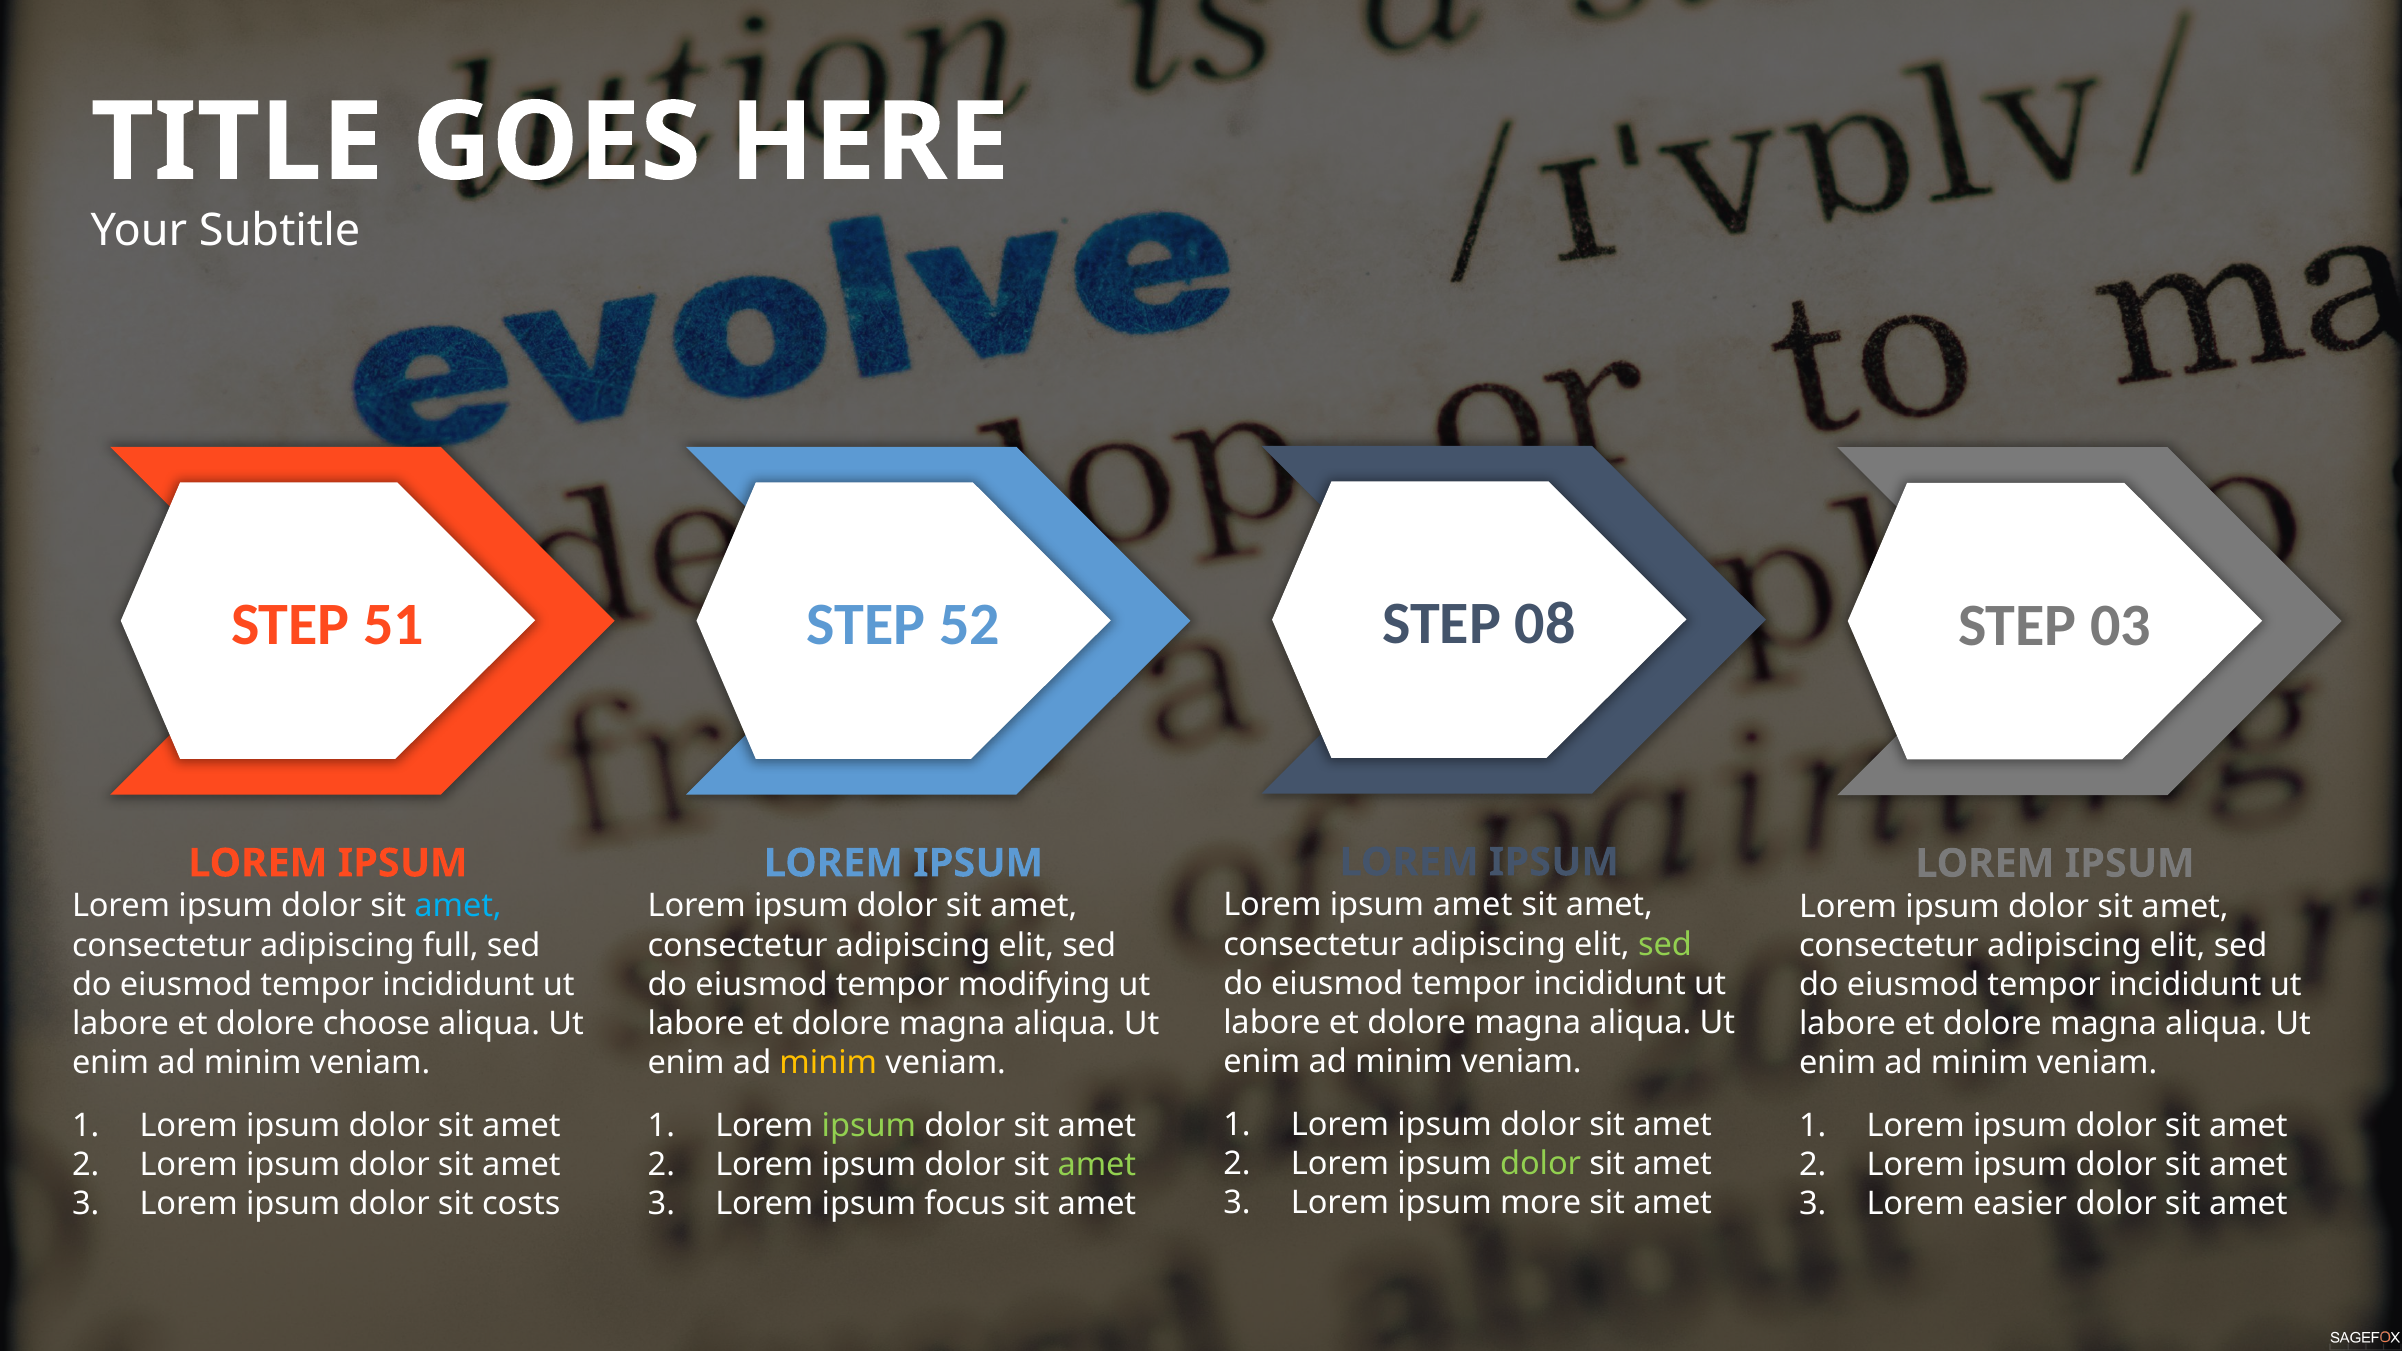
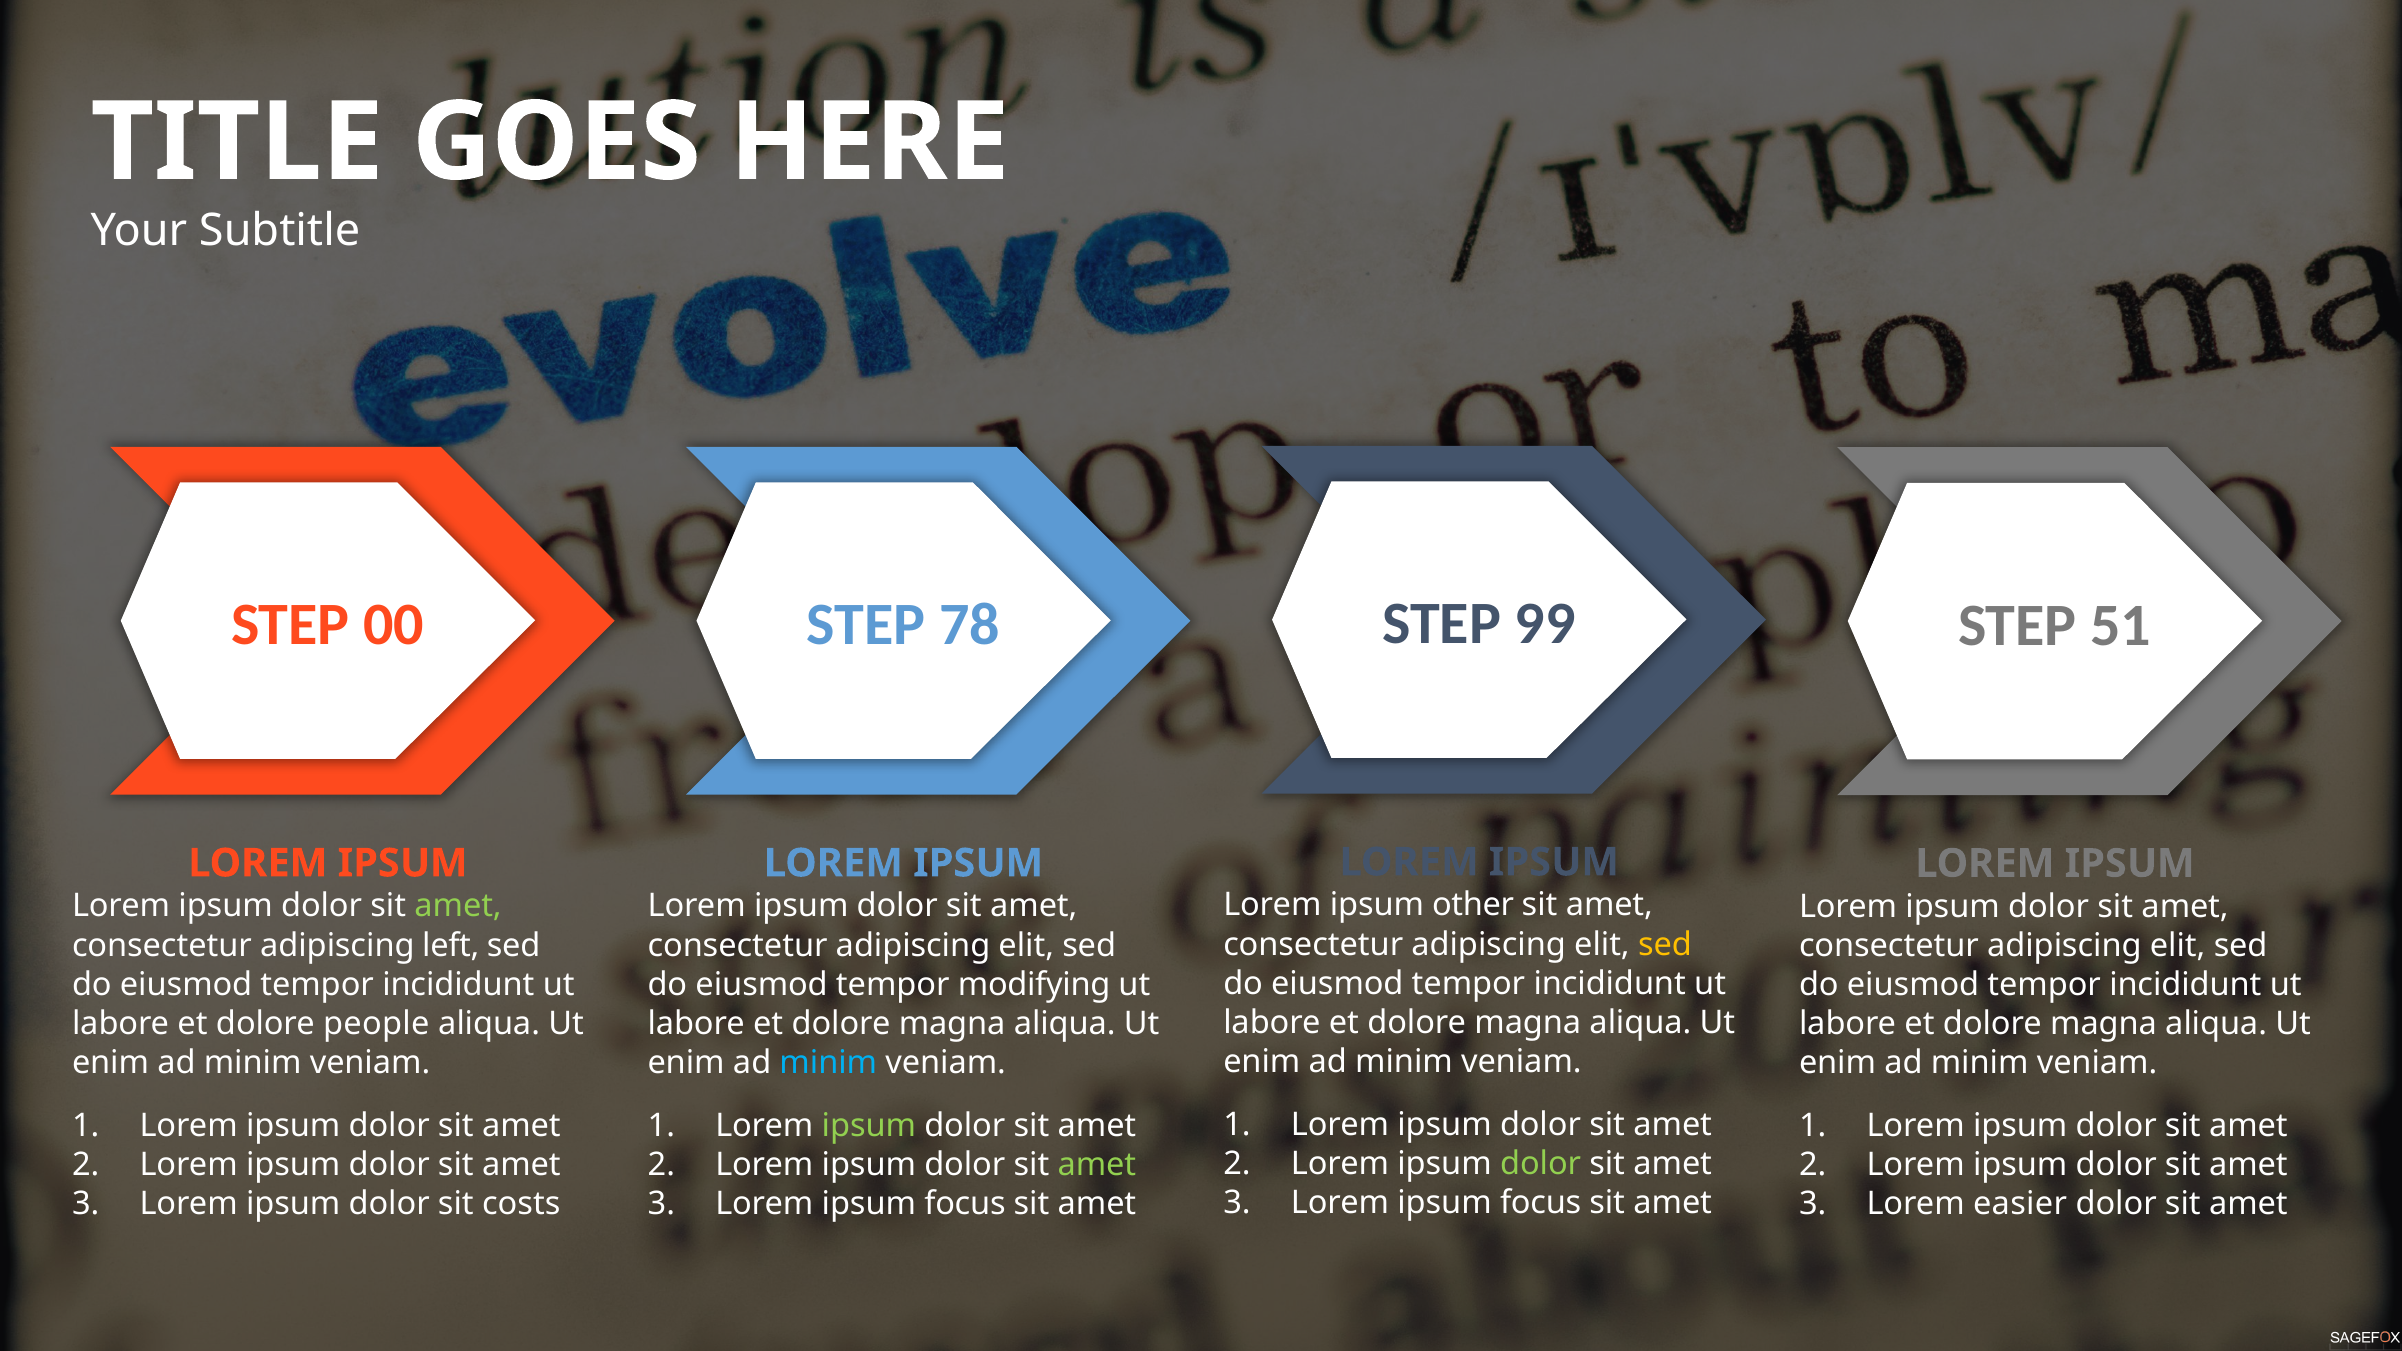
08: 08 -> 99
51: 51 -> 00
52: 52 -> 78
03: 03 -> 51
ipsum amet: amet -> other
amet at (458, 906) colour: light blue -> light green
sed at (1665, 944) colour: light green -> yellow
full: full -> left
choose: choose -> people
minim at (828, 1063) colour: yellow -> light blue
more at (1541, 1203): more -> focus
